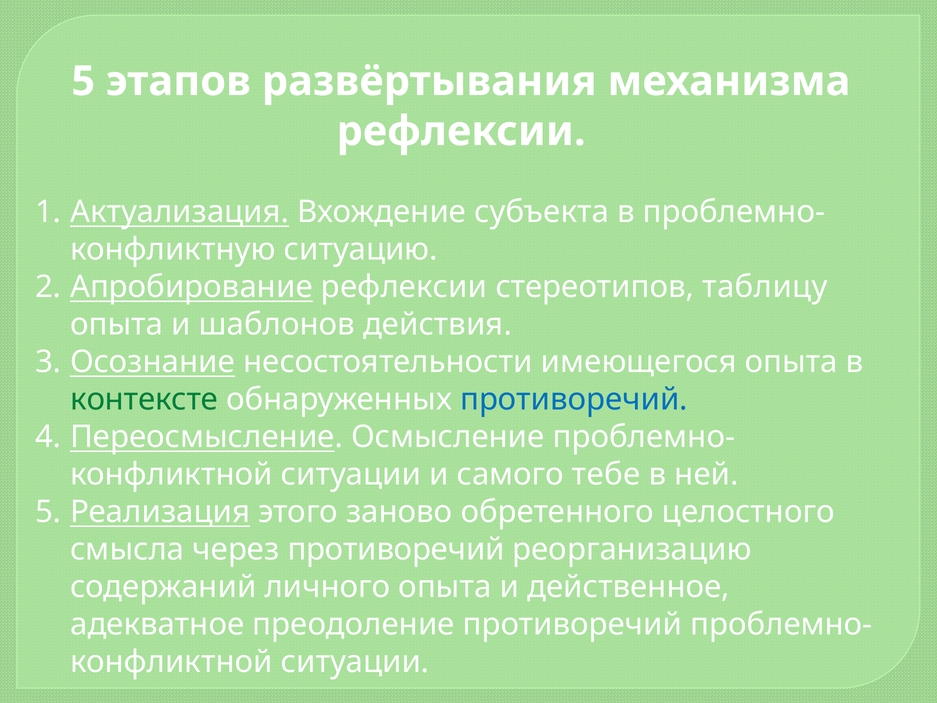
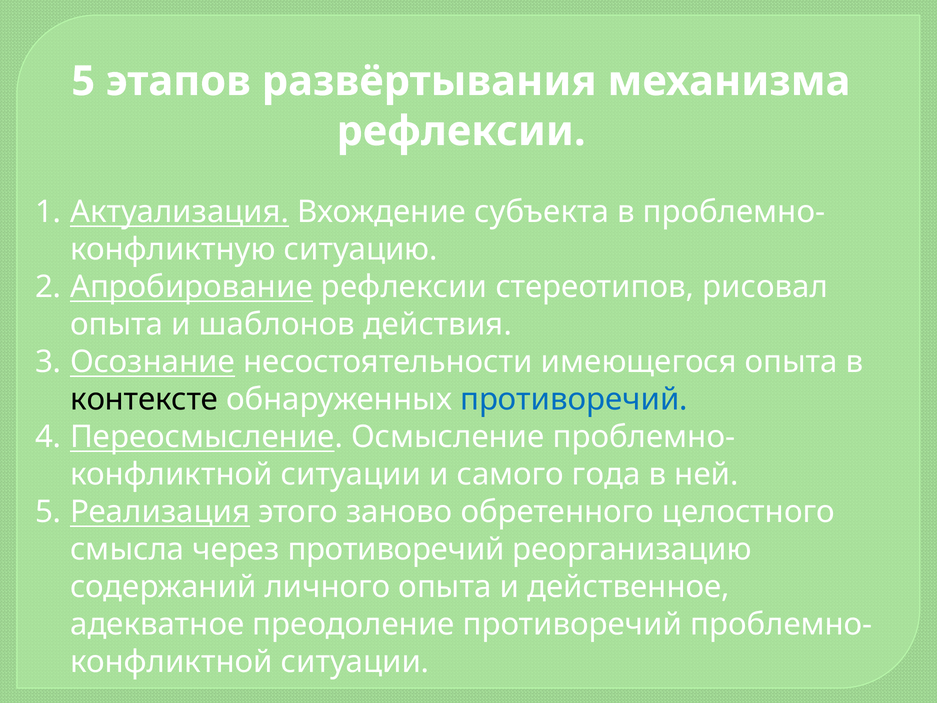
таблицу: таблицу -> рисовал
контексте colour: green -> black
тебе: тебе -> года
